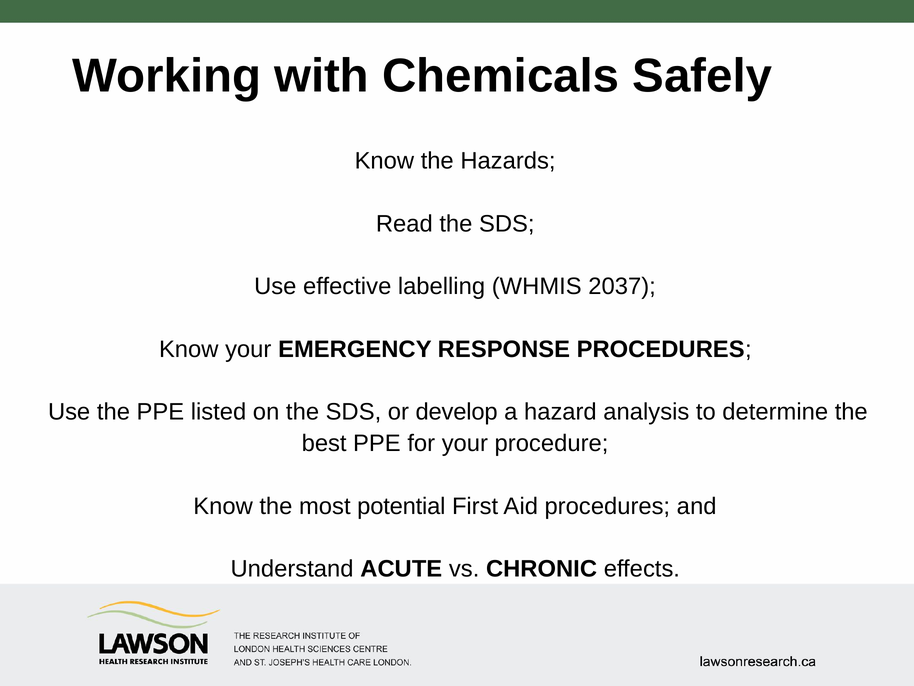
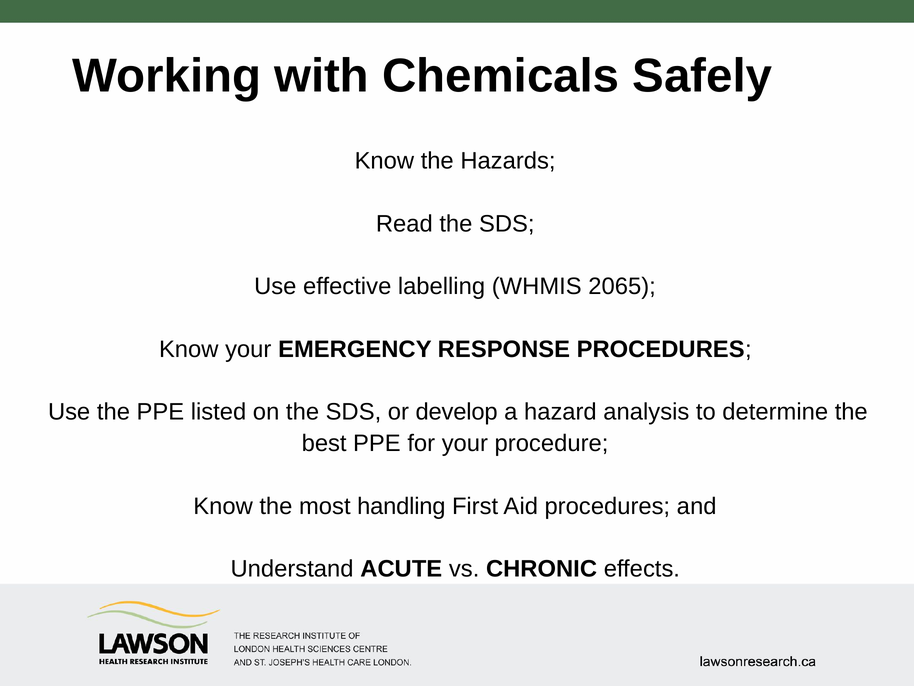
2037: 2037 -> 2065
potential: potential -> handling
